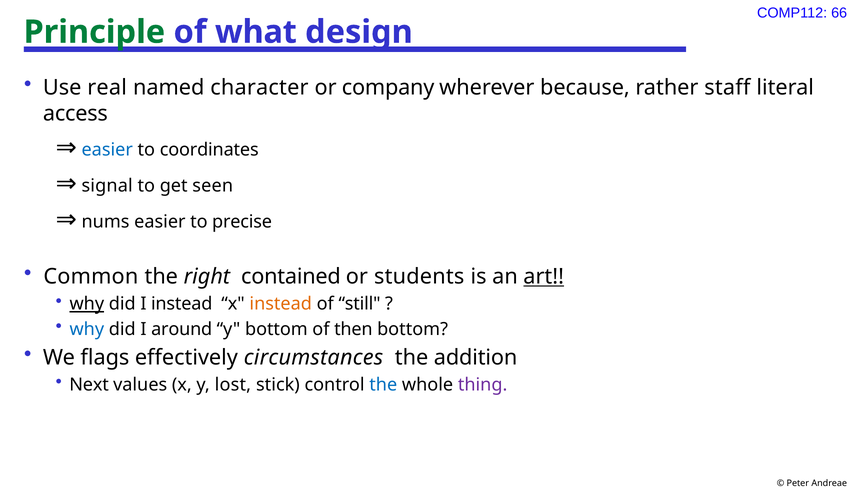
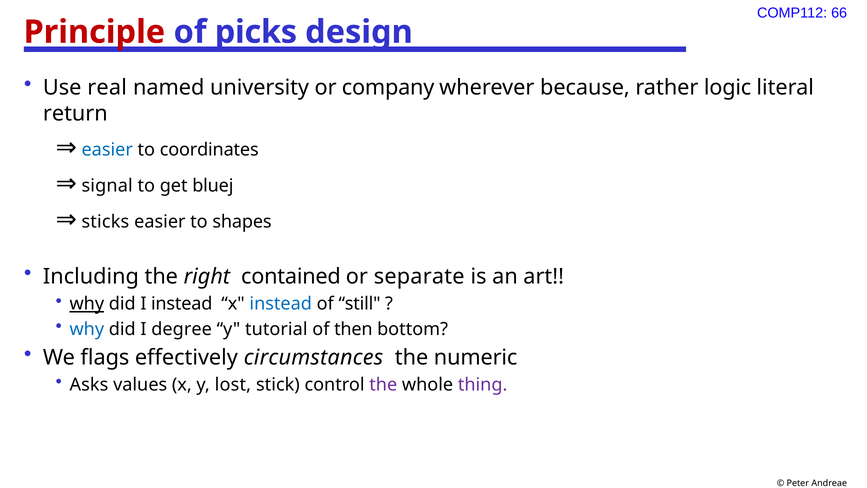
Principle colour: green -> red
what: what -> picks
character: character -> university
staff: staff -> logic
access: access -> return
seen: seen -> bluej
nums: nums -> sticks
precise: precise -> shapes
Common: Common -> Including
students: students -> separate
art underline: present -> none
instead at (281, 304) colour: orange -> blue
around: around -> degree
y bottom: bottom -> tutorial
addition: addition -> numeric
Next: Next -> Asks
the at (383, 385) colour: blue -> purple
